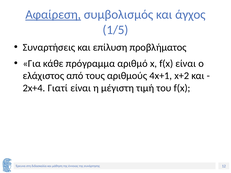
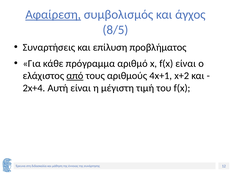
1/5: 1/5 -> 8/5
από underline: none -> present
Γιατί: Γιατί -> Αυτή
